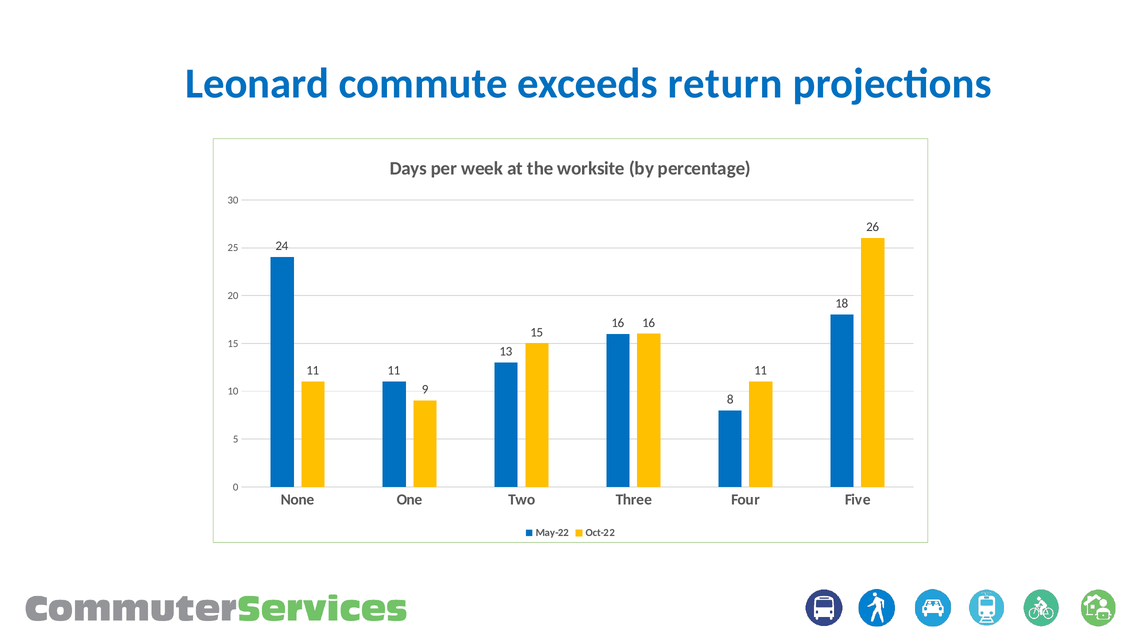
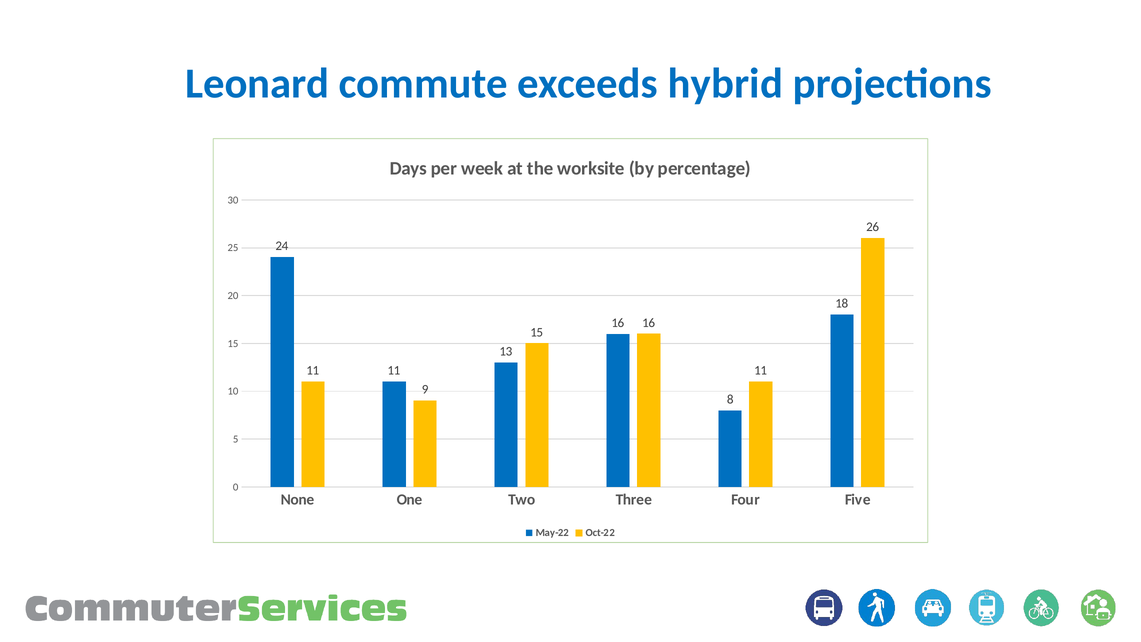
return: return -> hybrid
